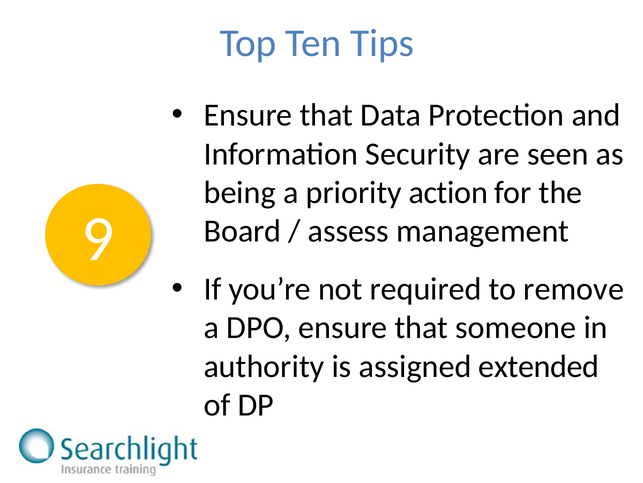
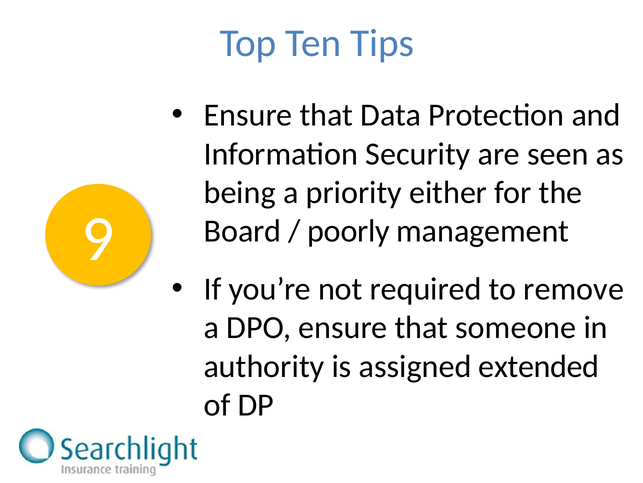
action: action -> either
assess: assess -> poorly
